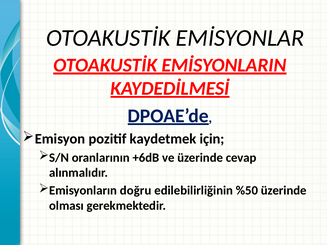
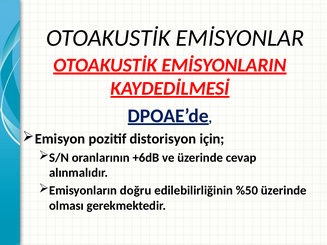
kaydetmek: kaydetmek -> distorisyon
